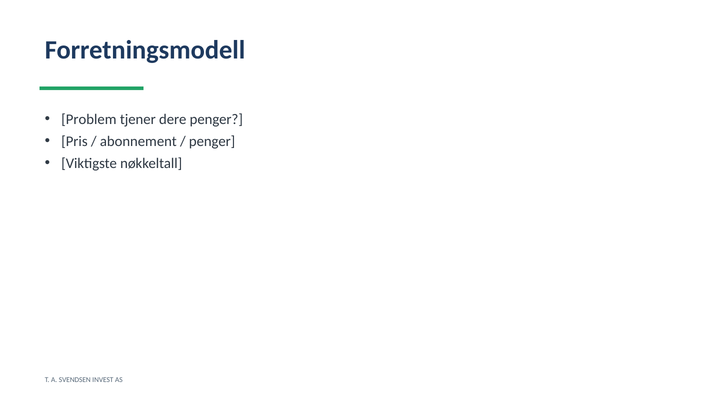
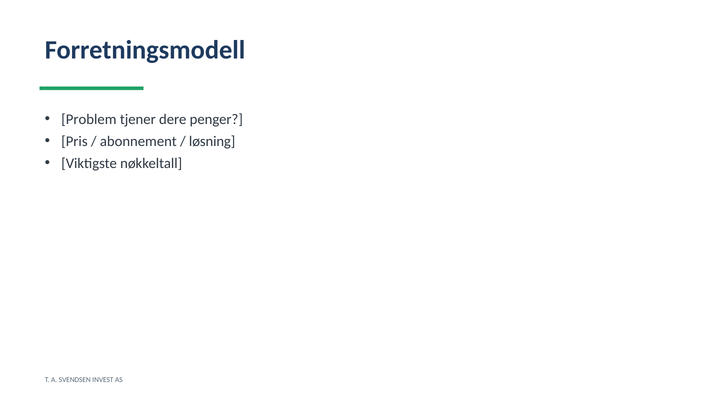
penger at (212, 141): penger -> løsning
